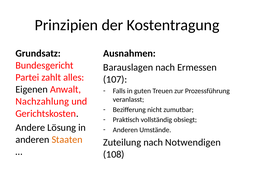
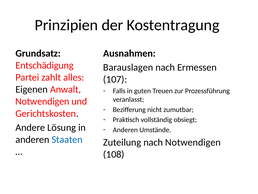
Bundesgericht: Bundesgericht -> Entschädigung
Nachzahlung at (42, 101): Nachzahlung -> Notwendigen
Staaten colour: orange -> blue
